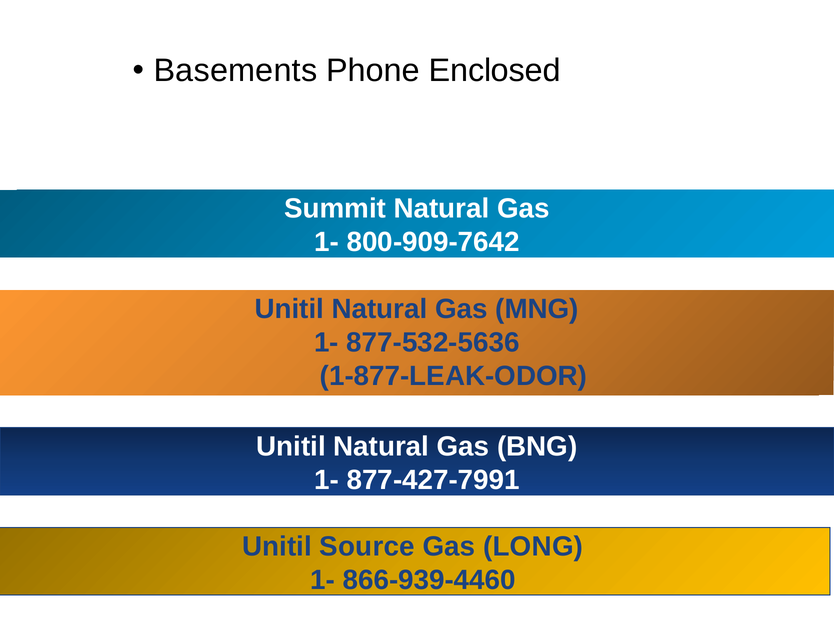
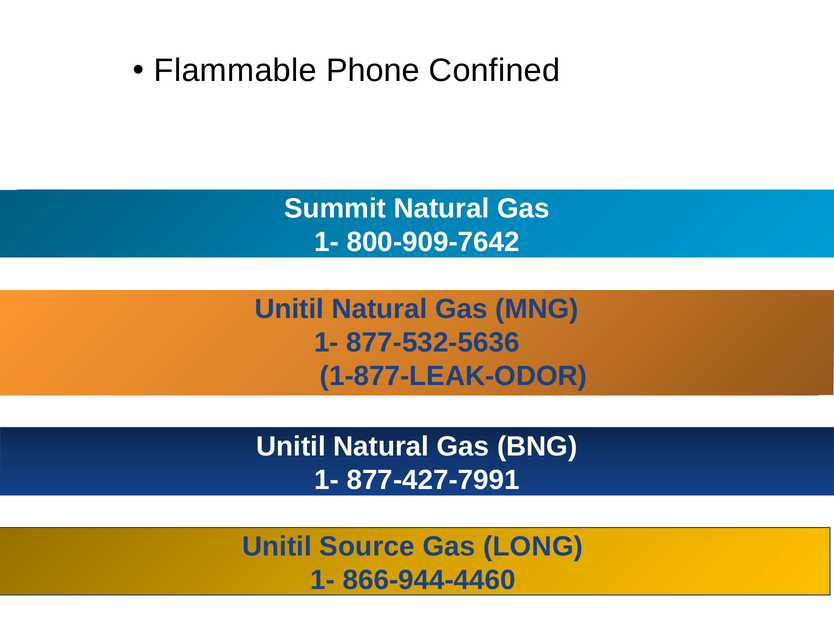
Basements: Basements -> Flammable
Enclosed: Enclosed -> Confined
866-939-4460: 866-939-4460 -> 866-944-4460
